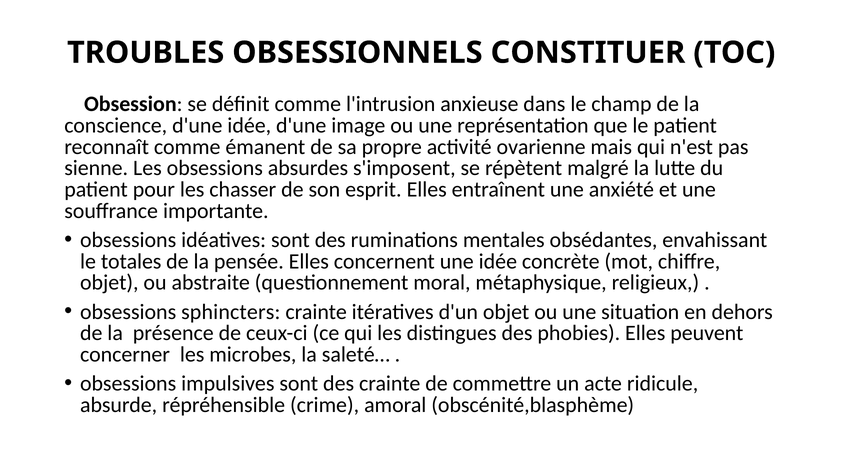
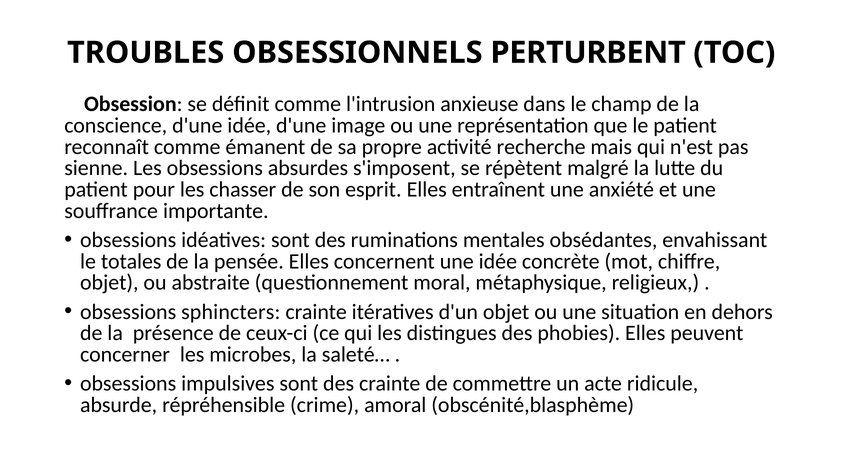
CONSTITUER: CONSTITUER -> PERTURBENT
ovarienne: ovarienne -> recherche
